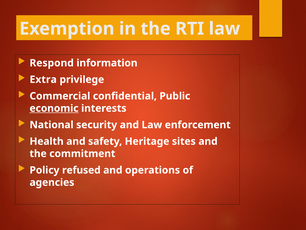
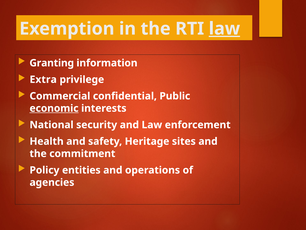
law at (224, 29) underline: none -> present
Respond: Respond -> Granting
refused: refused -> entities
